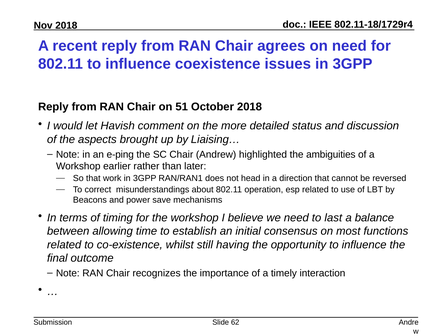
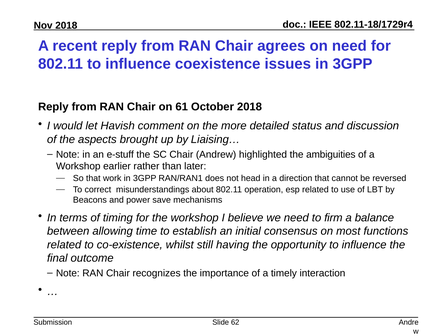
51: 51 -> 61
e-ping: e-ping -> e-stuff
last: last -> firm
